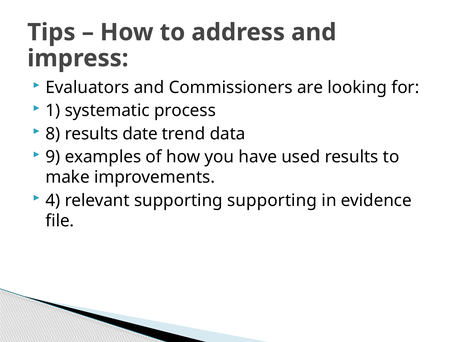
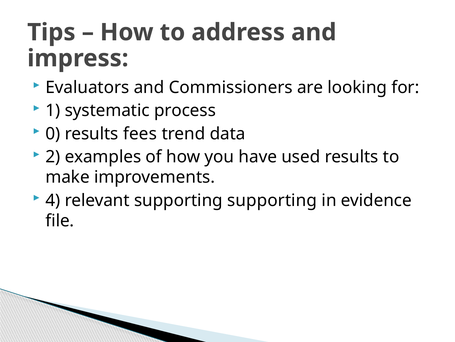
8: 8 -> 0
date: date -> fees
9: 9 -> 2
